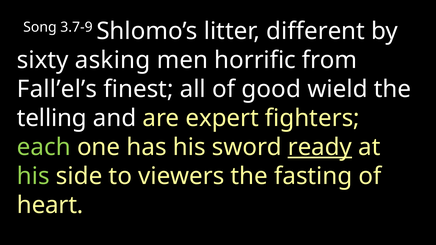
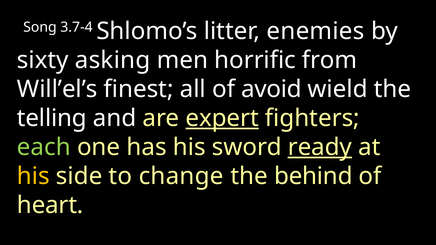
3.7-9: 3.7-9 -> 3.7-4
different: different -> enemies
Fall’el’s: Fall’el’s -> Will’el’s
good: good -> avoid
expert underline: none -> present
his at (33, 176) colour: light green -> yellow
viewers: viewers -> change
fasting: fasting -> behind
